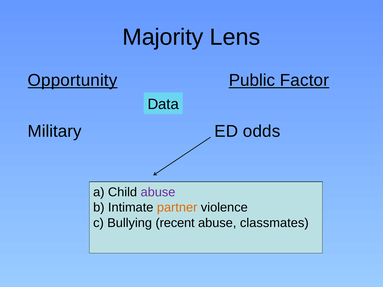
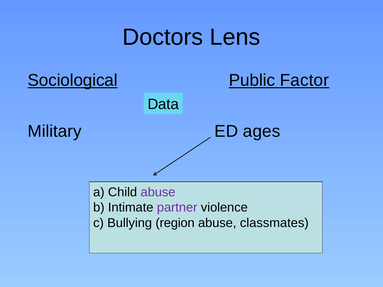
Majority: Majority -> Doctors
Opportunity: Opportunity -> Sociological
odds: odds -> ages
partner colour: orange -> purple
recent: recent -> region
